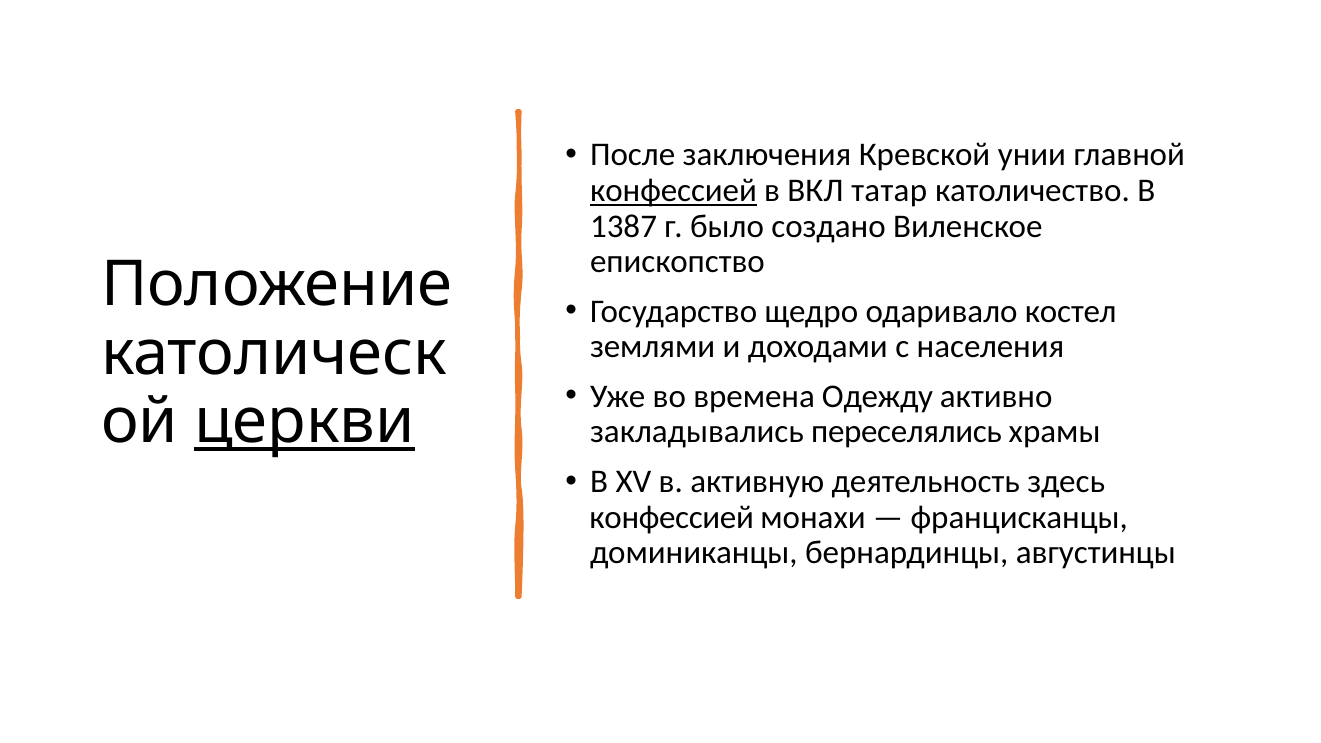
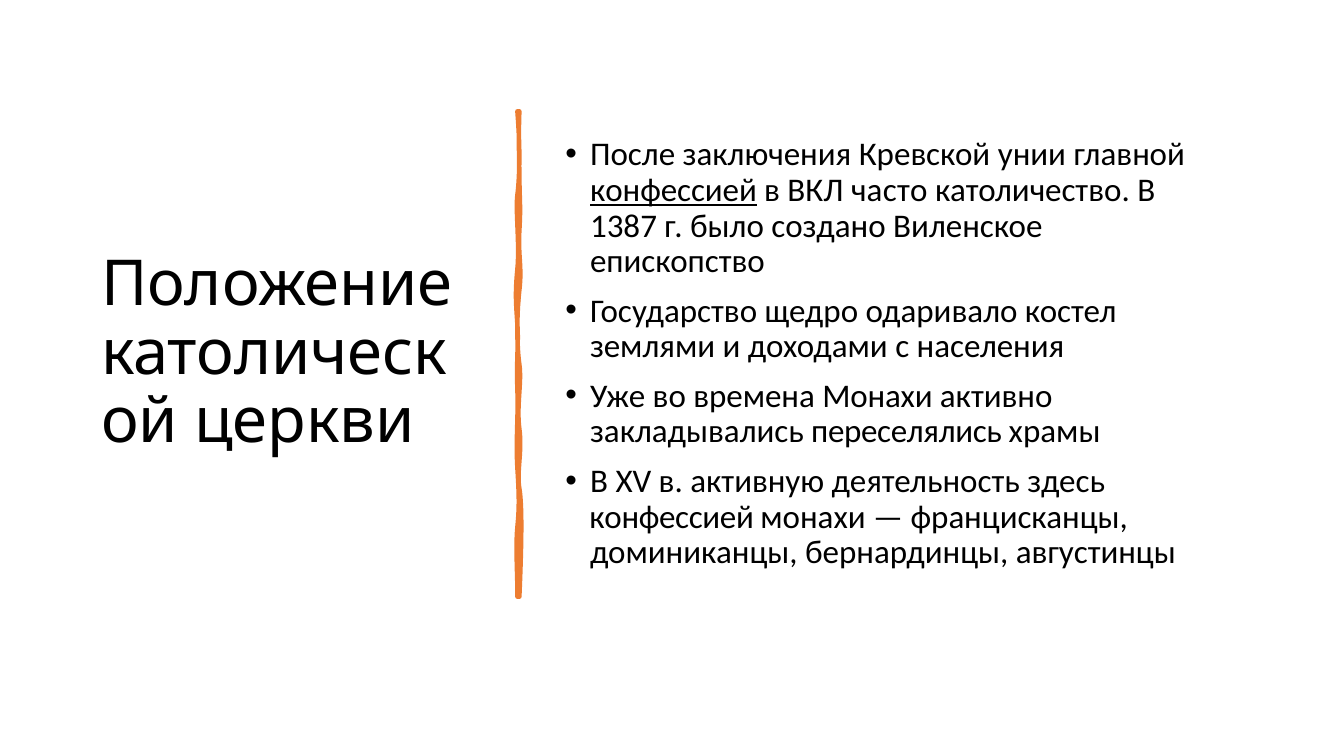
татар: татар -> часто
времена Одежду: Одежду -> Монахи
церкви underline: present -> none
